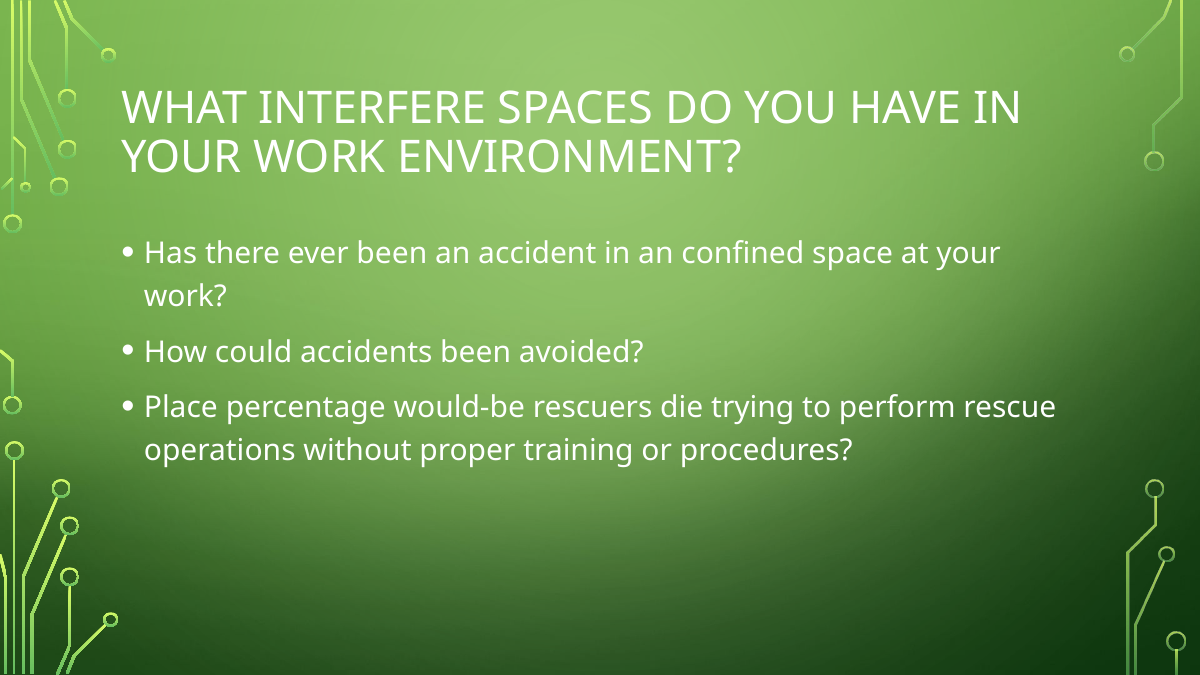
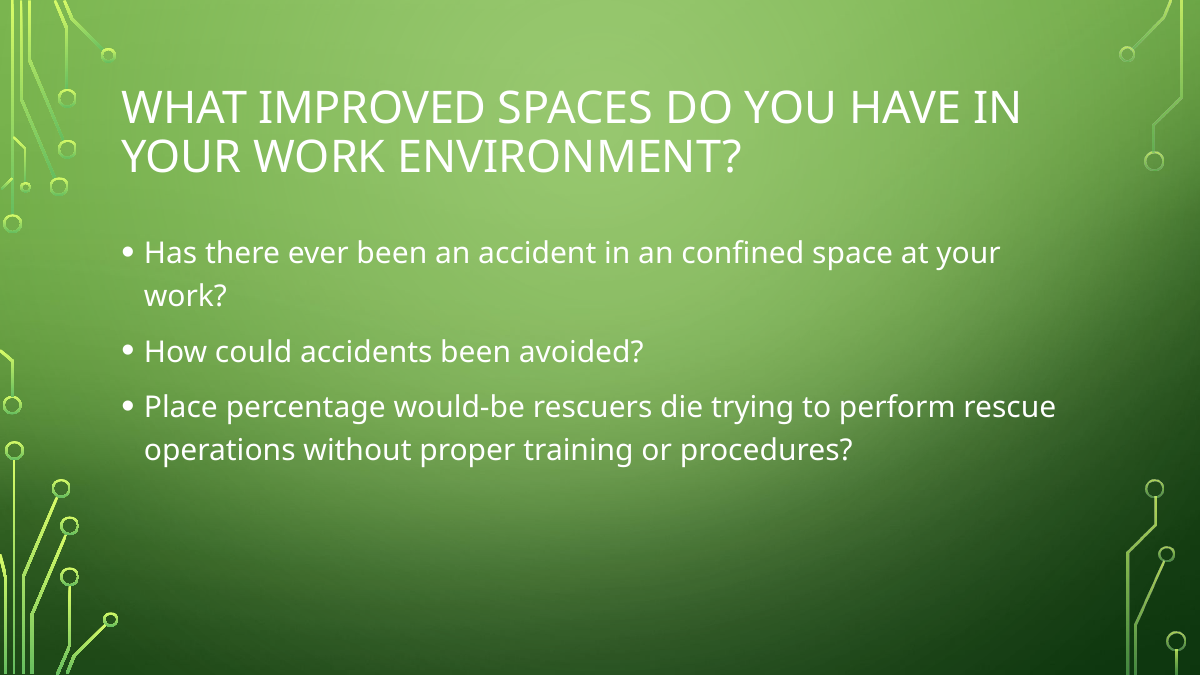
INTERFERE: INTERFERE -> IMPROVED
